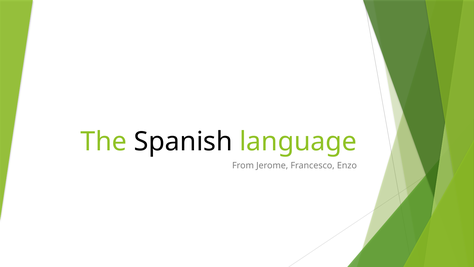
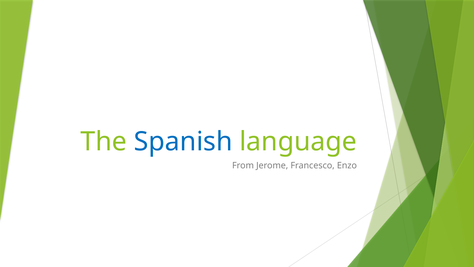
Spanish colour: black -> blue
